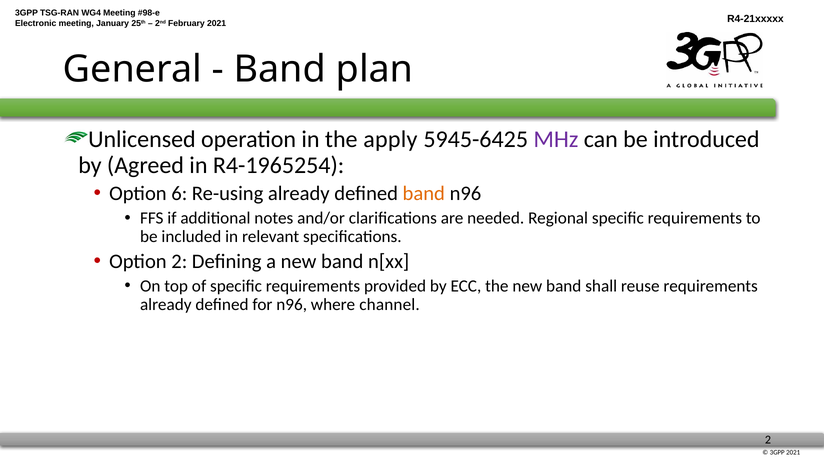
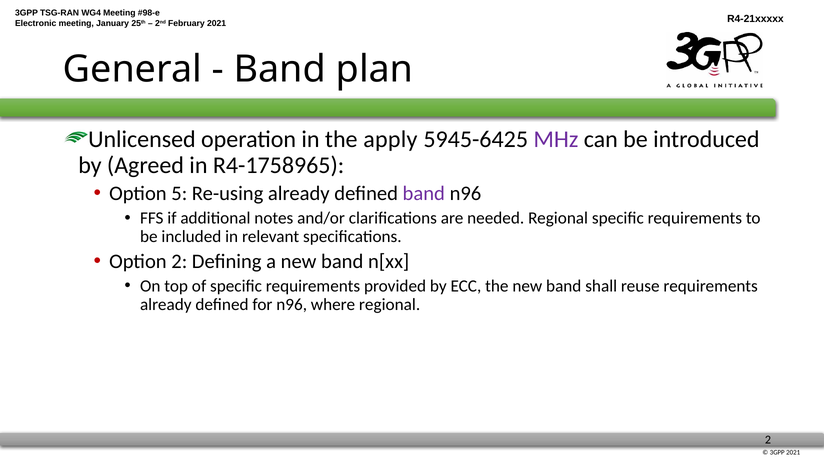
R4-1965254: R4-1965254 -> R4-1758965
6: 6 -> 5
band at (424, 194) colour: orange -> purple
where channel: channel -> regional
